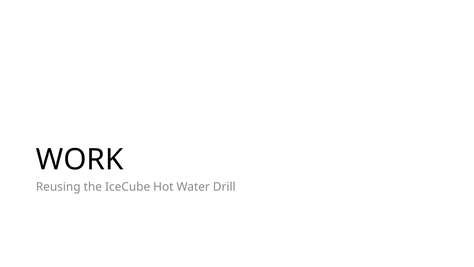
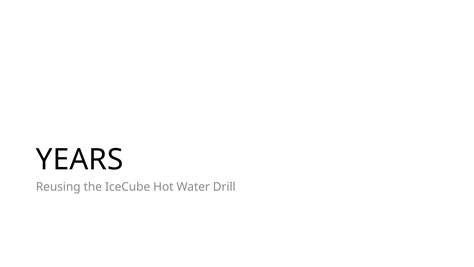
WORK: WORK -> YEARS
